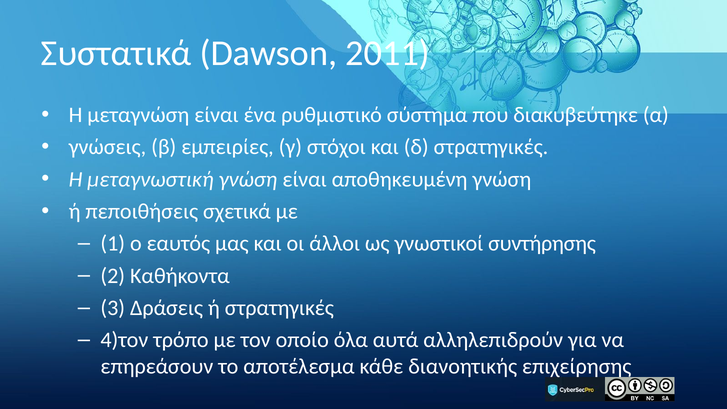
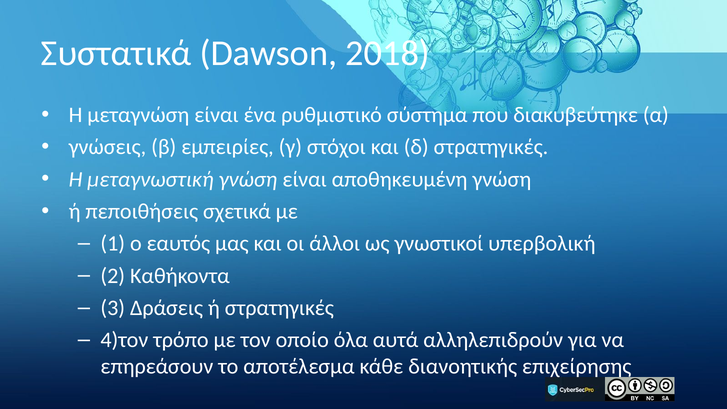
2011: 2011 -> 2018
συντήρησης: συντήρησης -> υπερβολική
